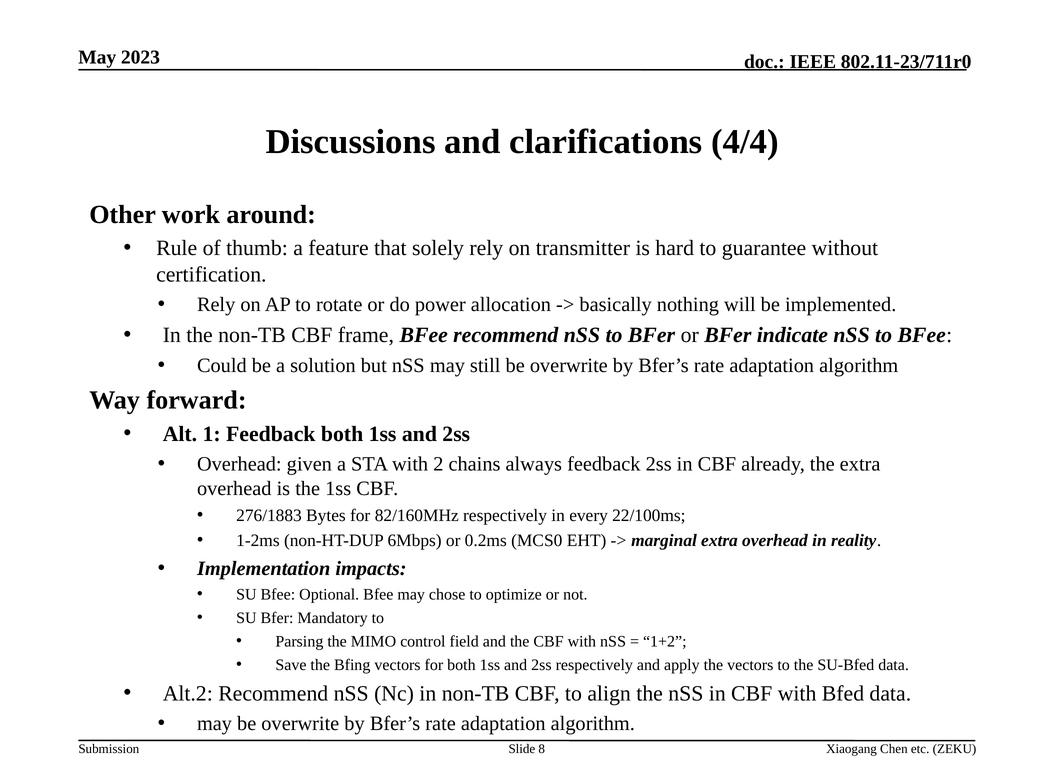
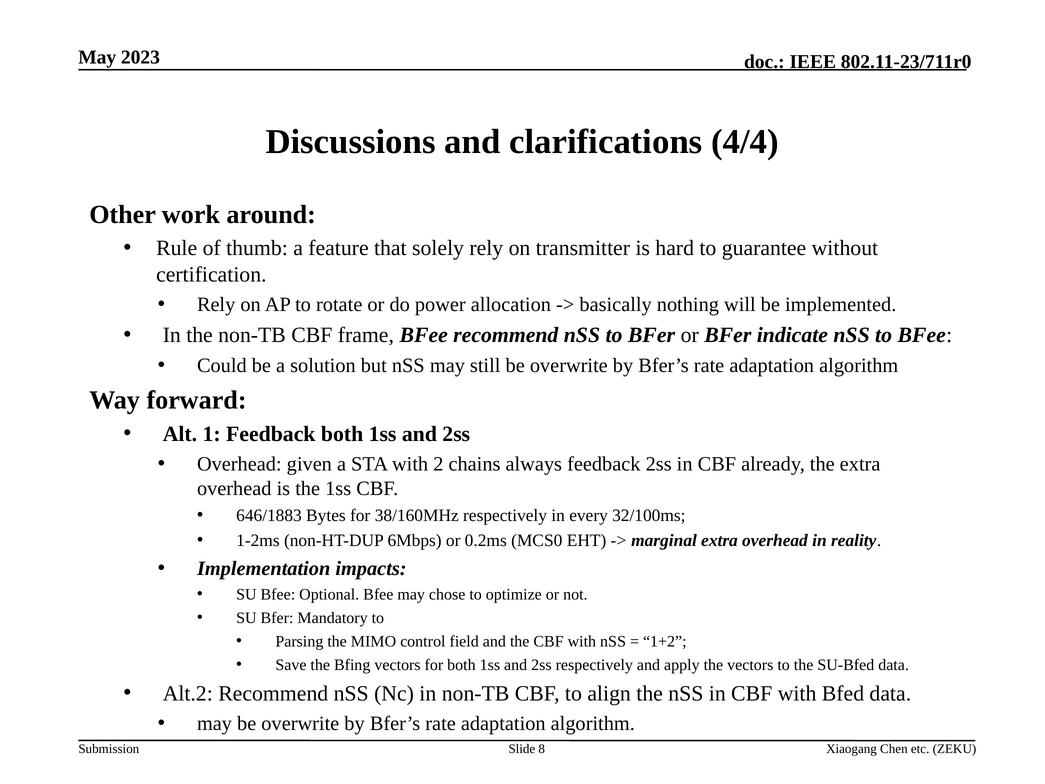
276/1883: 276/1883 -> 646/1883
82/160MHz: 82/160MHz -> 38/160MHz
22/100ms: 22/100ms -> 32/100ms
